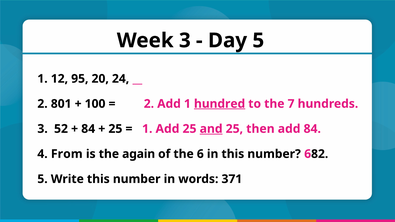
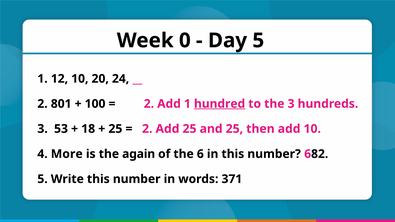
Week 3: 3 -> 0
12 95: 95 -> 10
the 7: 7 -> 3
52: 52 -> 53
84 at (88, 129): 84 -> 18
1 at (147, 129): 1 -> 2
and underline: present -> none
add 84: 84 -> 10
From: From -> More
